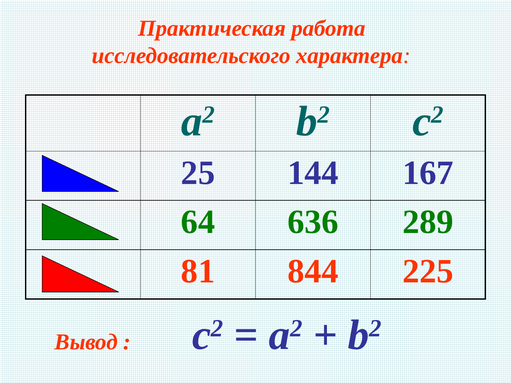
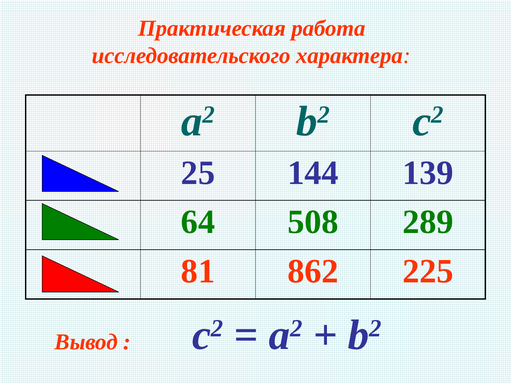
167: 167 -> 139
636: 636 -> 508
844: 844 -> 862
